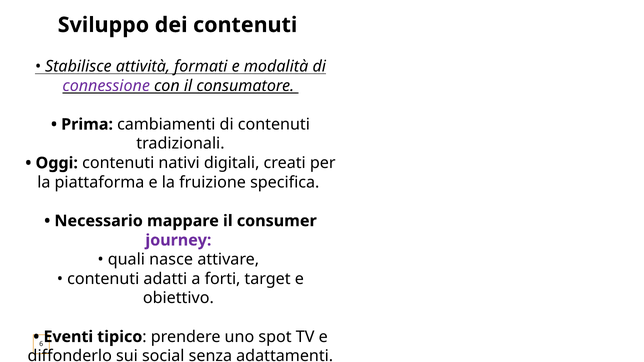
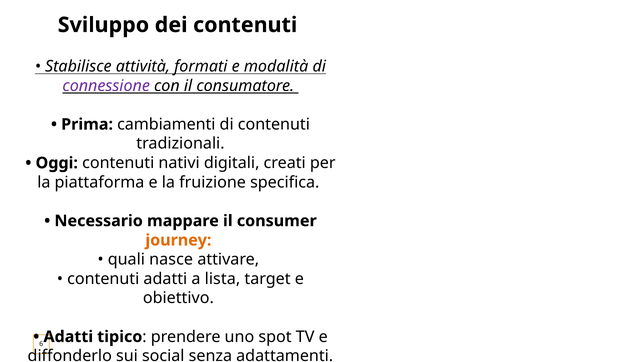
journey colour: purple -> orange
forti: forti -> lista
Eventi at (68, 337): Eventi -> Adatti
